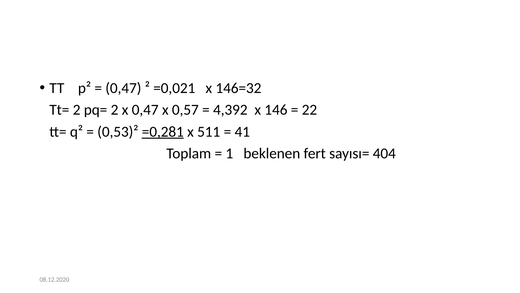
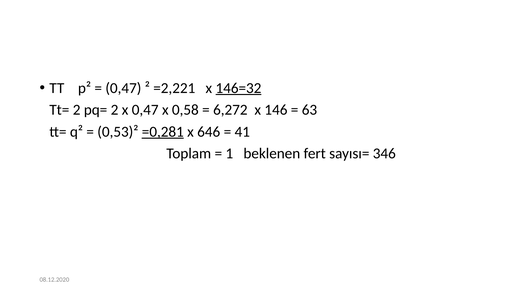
=0,021: =0,021 -> =2,221
146=32 underline: none -> present
0,57: 0,57 -> 0,58
4,392: 4,392 -> 6,272
22: 22 -> 63
511: 511 -> 646
404: 404 -> 346
